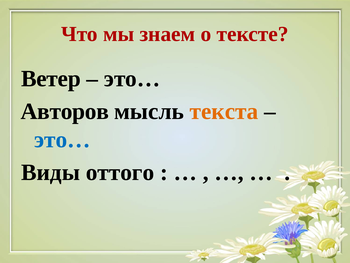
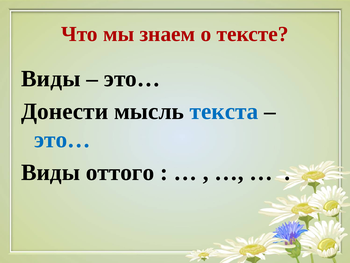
Ветер at (51, 79): Ветер -> Виды
Авторов: Авторов -> Донести
текста colour: orange -> blue
